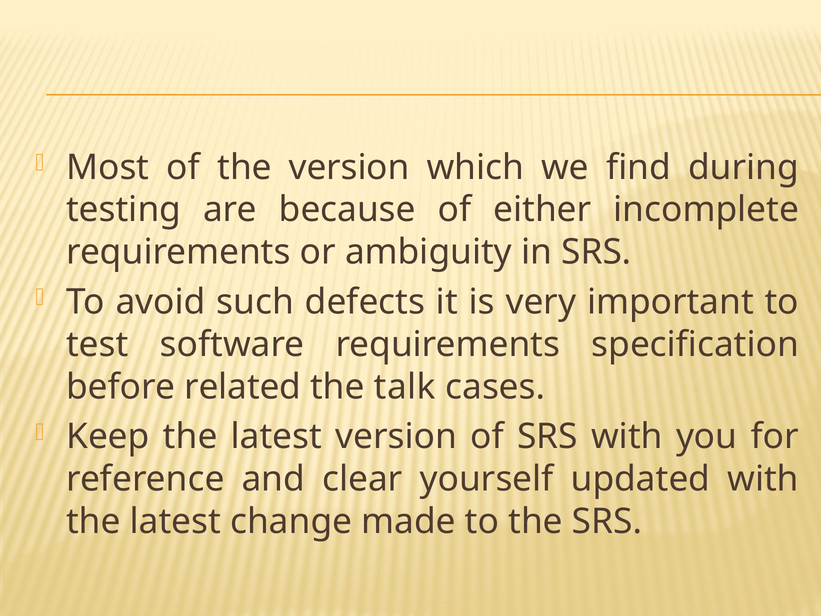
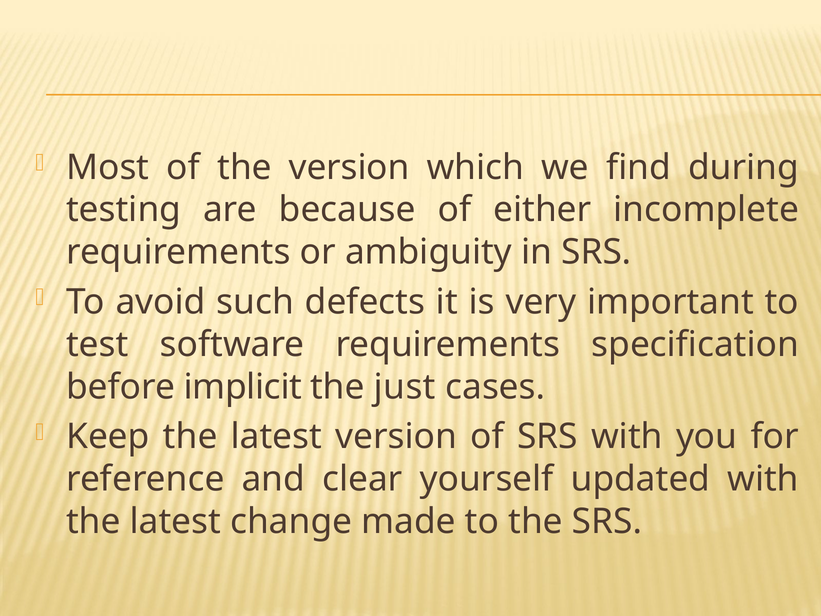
related: related -> implicit
talk: talk -> just
